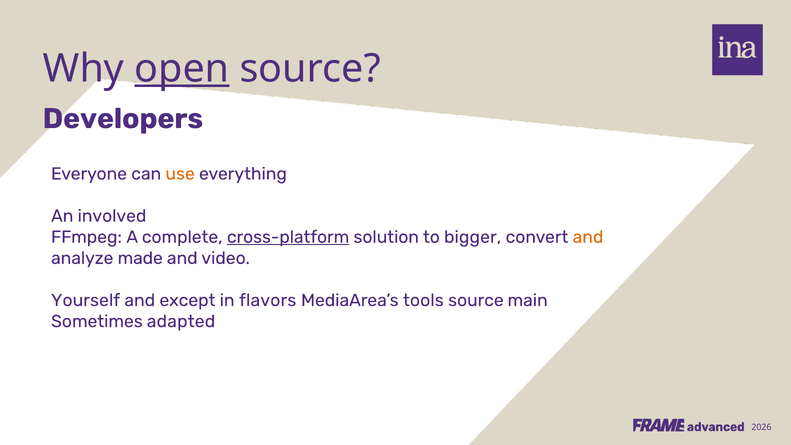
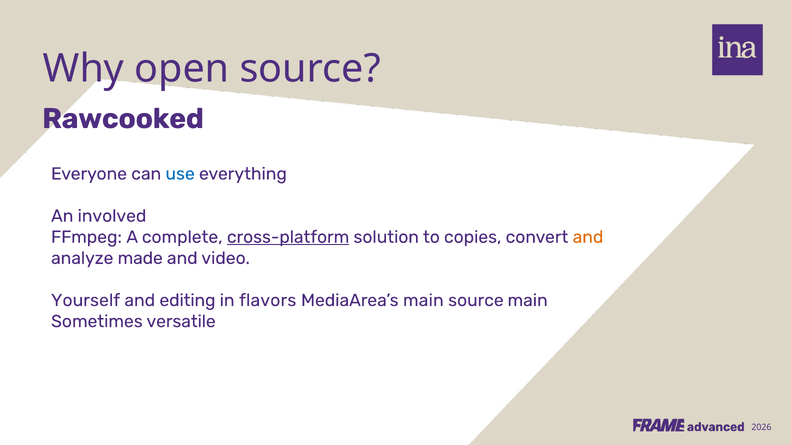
open underline: present -> none
Developers: Developers -> Rawcooked
use colour: orange -> blue
bigger: bigger -> copies
except: except -> editing
MediaArea’s tools: tools -> main
adapted: adapted -> versatile
